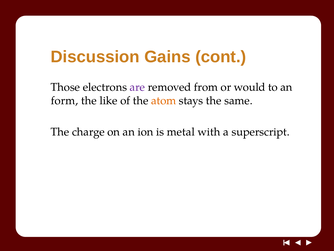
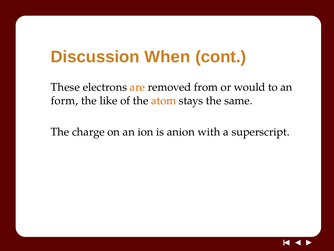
Gains: Gains -> When
Those: Those -> These
are colour: purple -> orange
metal: metal -> anion
